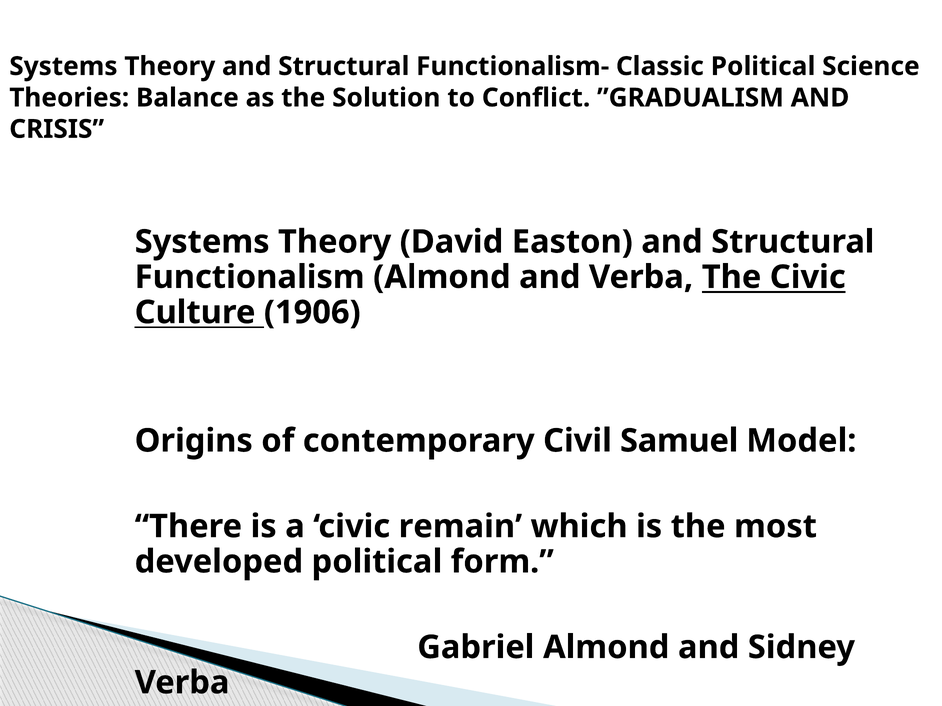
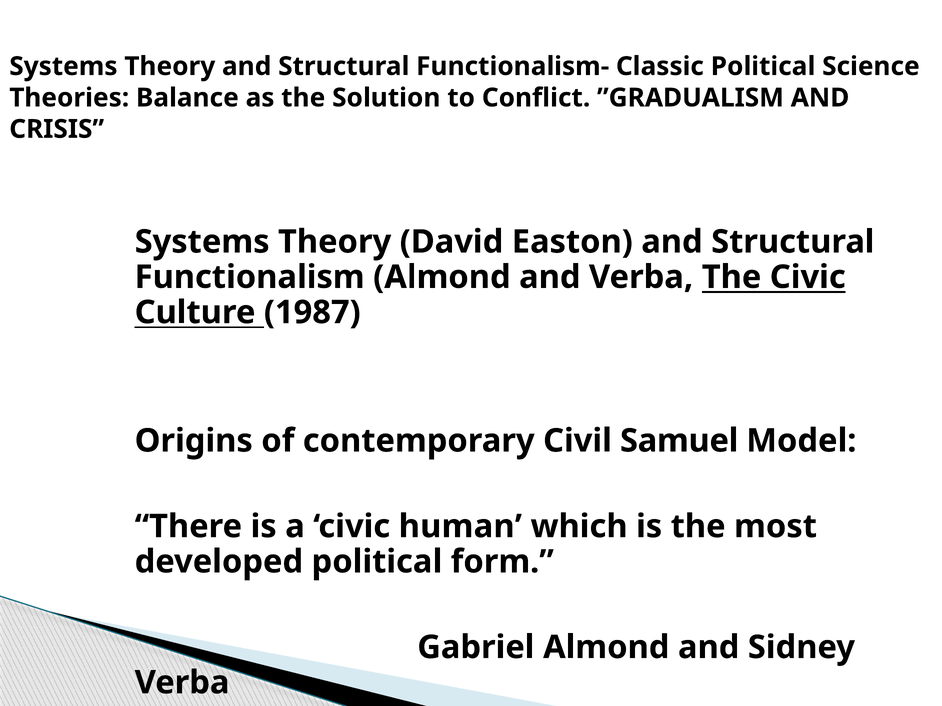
1906: 1906 -> 1987
remain: remain -> human
